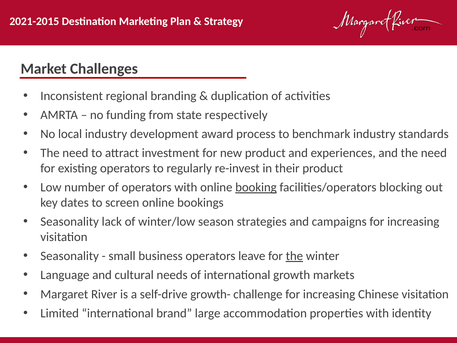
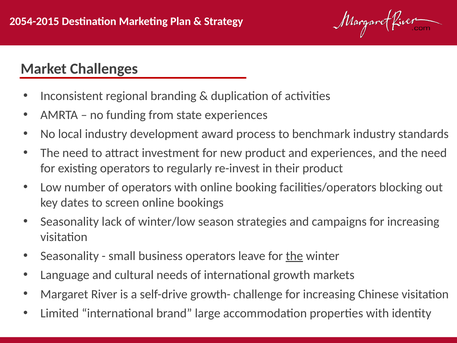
2021-2015: 2021-2015 -> 2054-2015
state respectively: respectively -> experiences
booking underline: present -> none
